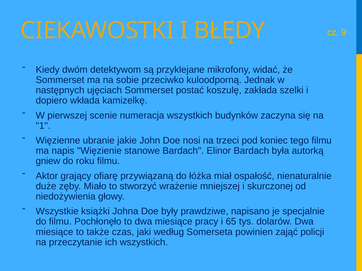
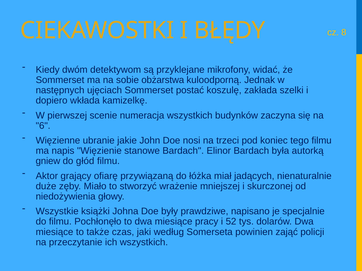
9: 9 -> 8
przeciwko: przeciwko -> obżarstwa
1: 1 -> 6
roku: roku -> głód
ospałość: ospałość -> jadących
65: 65 -> 52
